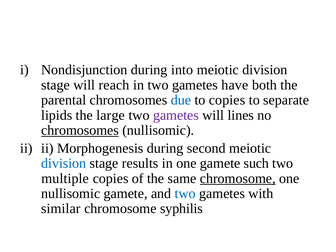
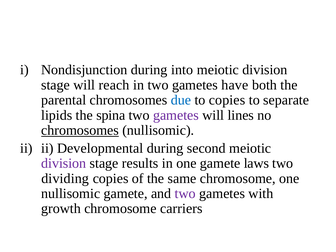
large: large -> spina
Morphogenesis: Morphogenesis -> Developmental
division at (64, 163) colour: blue -> purple
such: such -> laws
multiple: multiple -> dividing
chromosome at (238, 178) underline: present -> none
two at (185, 194) colour: blue -> purple
similar: similar -> growth
syphilis: syphilis -> carriers
